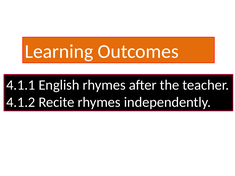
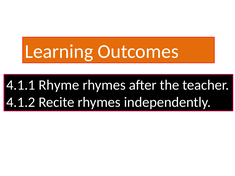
English: English -> Rhyme
